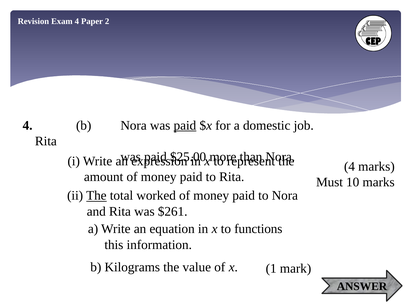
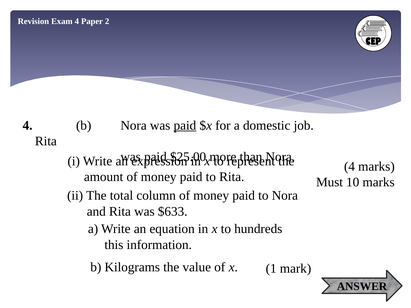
The at (96, 196) underline: present -> none
worked: worked -> column
$261: $261 -> $633
functions: functions -> hundreds
